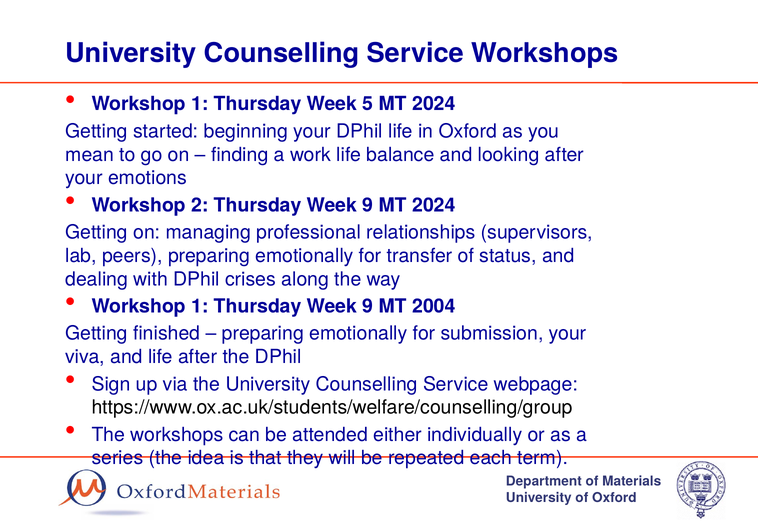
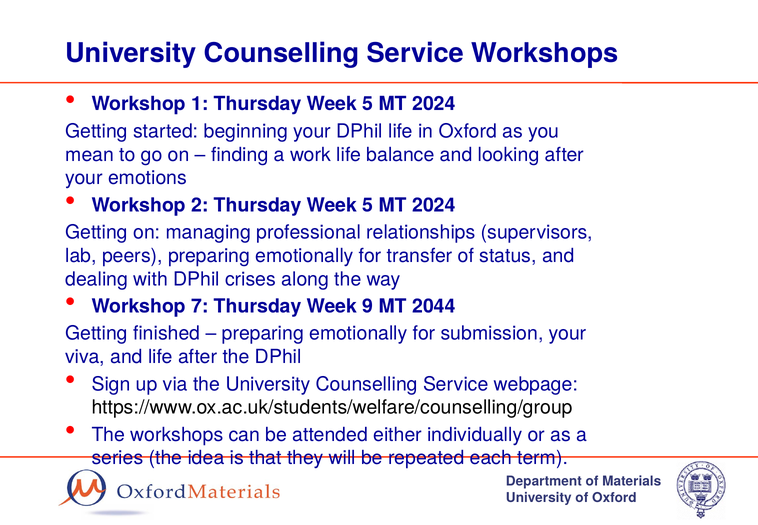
2 Thursday Week 9: 9 -> 5
1 at (200, 306): 1 -> 7
2004: 2004 -> 2044
